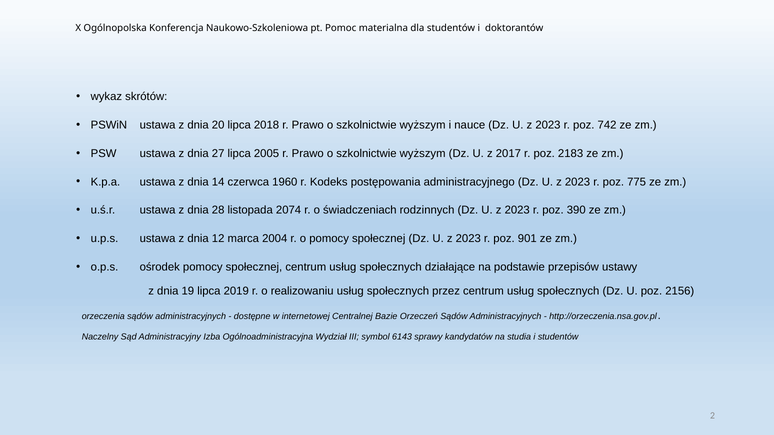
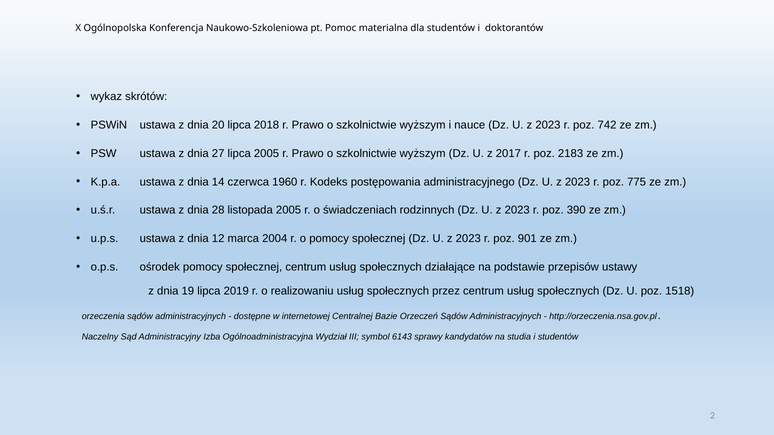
listopada 2074: 2074 -> 2005
2156: 2156 -> 1518
